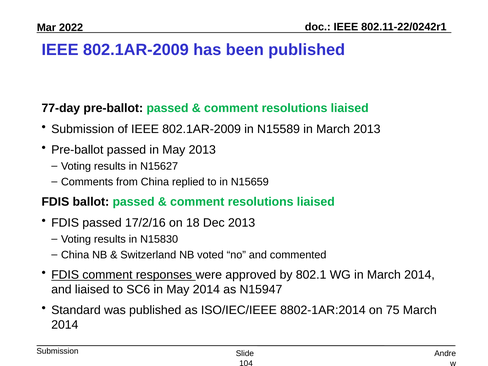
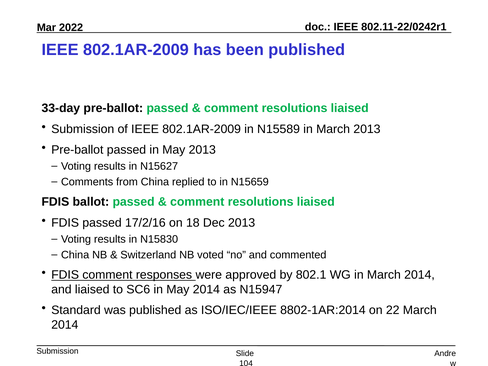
77-day: 77-day -> 33-day
75: 75 -> 22
